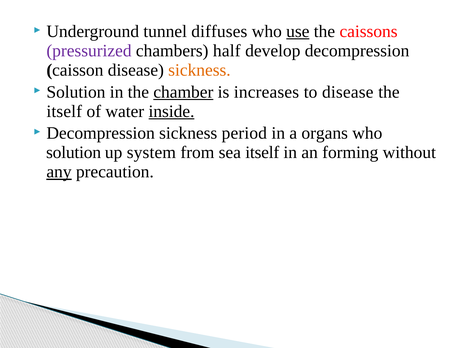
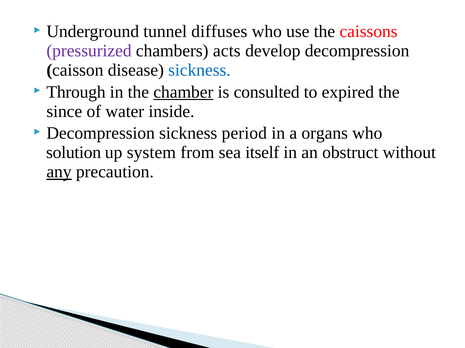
use underline: present -> none
half: half -> acts
sickness at (199, 70) colour: orange -> blue
Solution at (76, 92): Solution -> Through
increases: increases -> consulted
to disease: disease -> expired
itself at (64, 112): itself -> since
inside underline: present -> none
forming: forming -> obstruct
